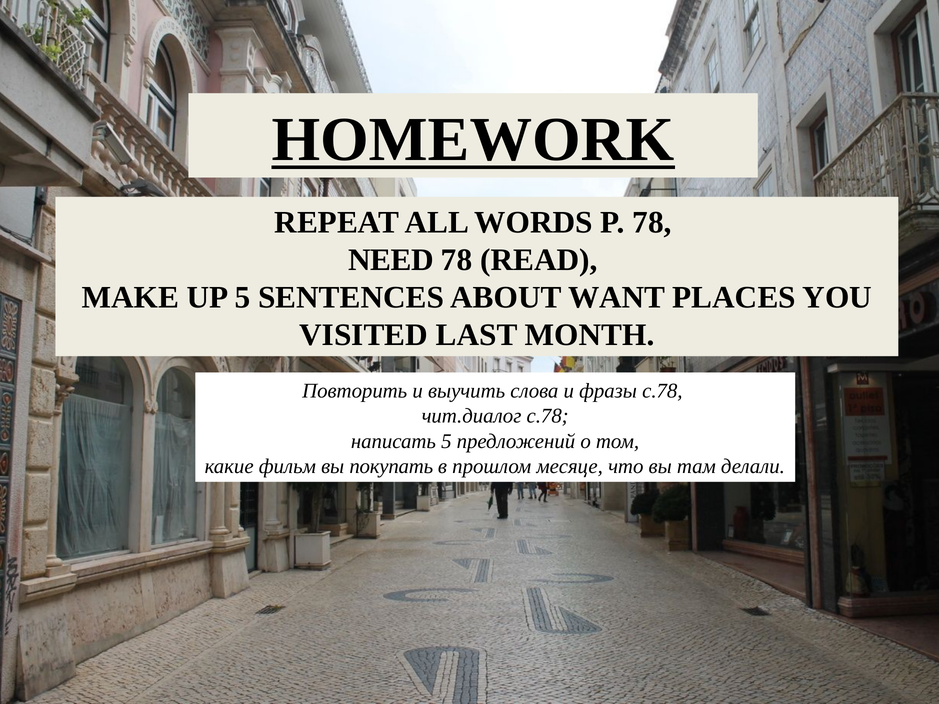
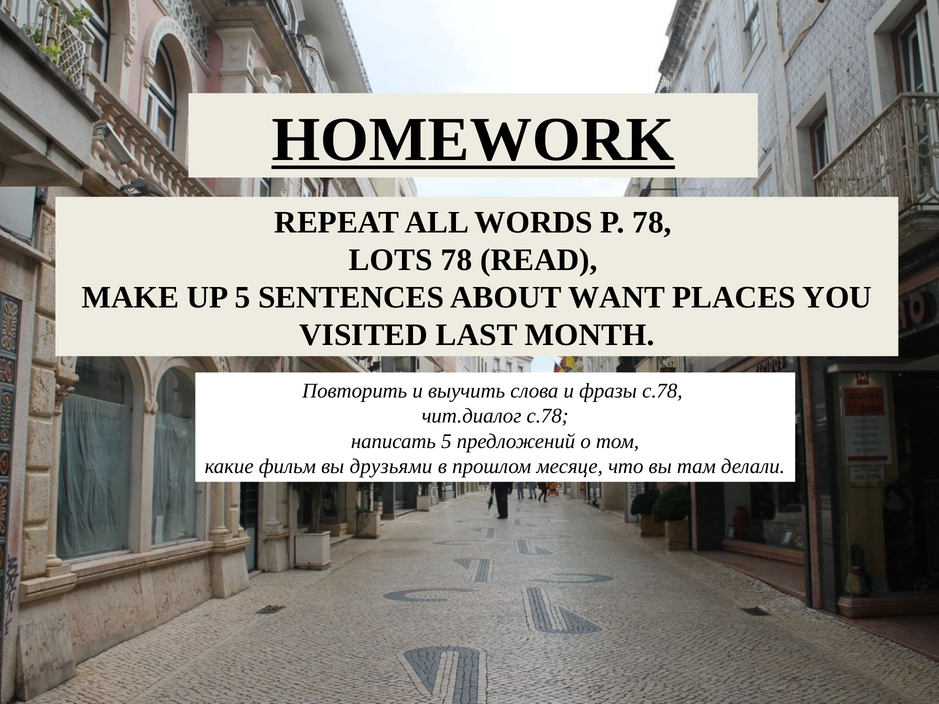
NEED: NEED -> LOTS
покупать: покупать -> друзьями
